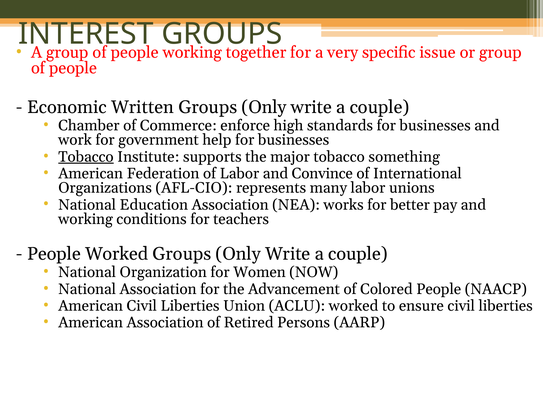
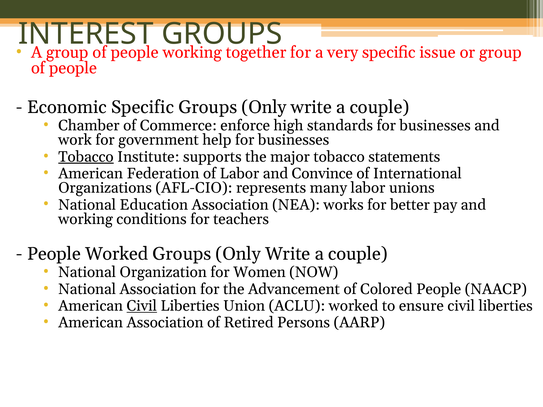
Economic Written: Written -> Specific
something: something -> statements
Civil at (142, 306) underline: none -> present
